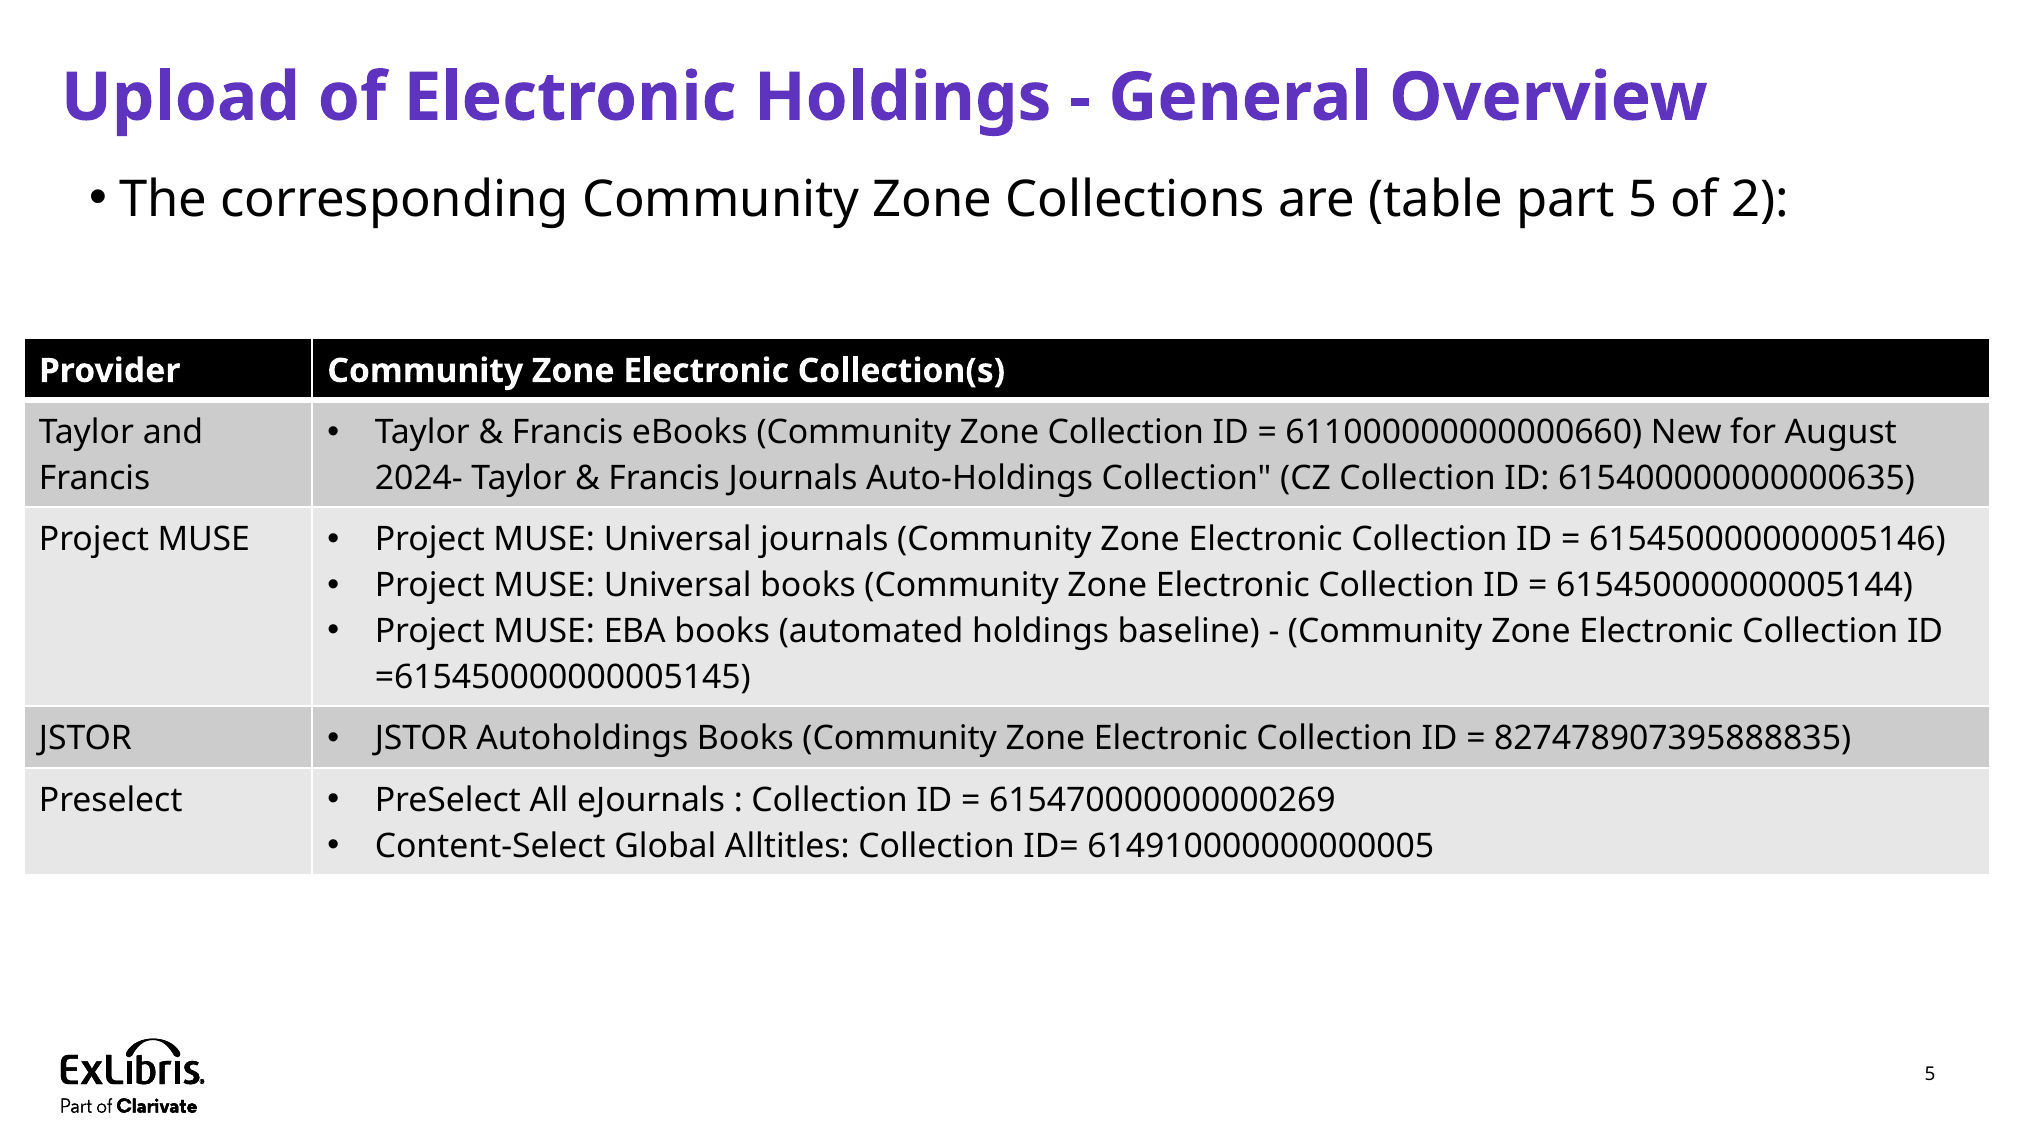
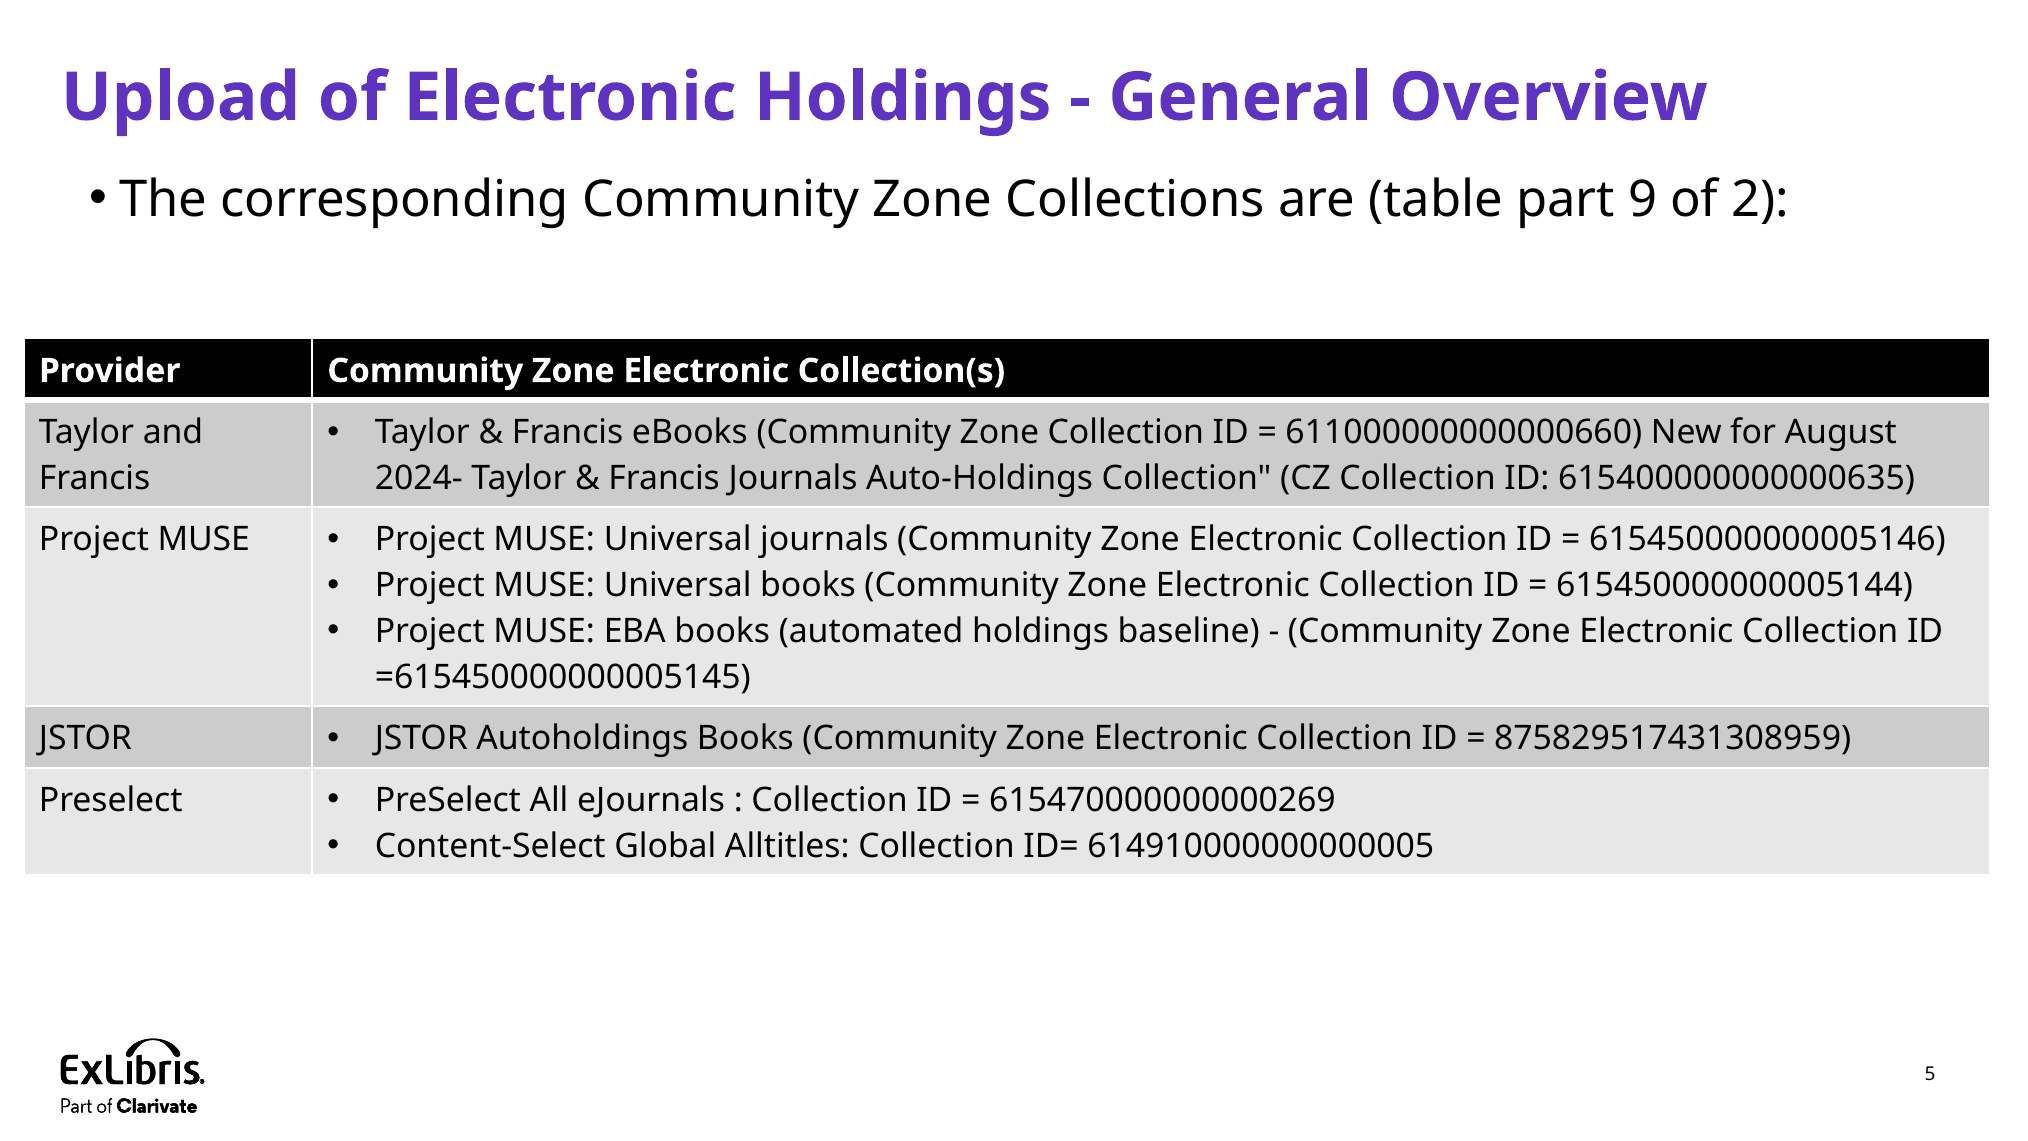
part 5: 5 -> 9
827478907395888835: 827478907395888835 -> 875829517431308959
